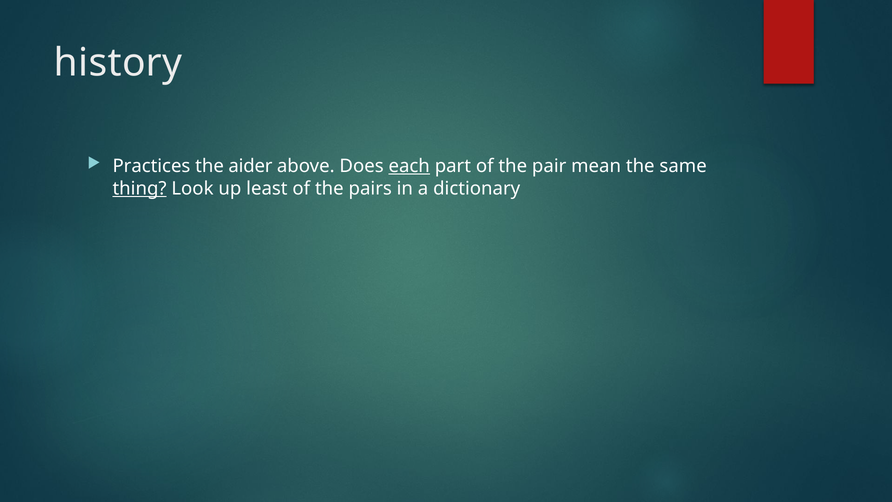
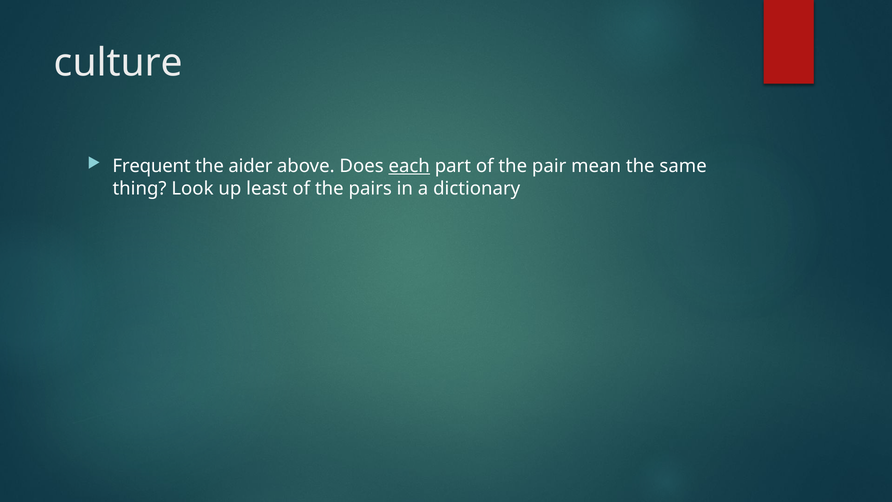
history: history -> culture
Practices: Practices -> Frequent
thing underline: present -> none
